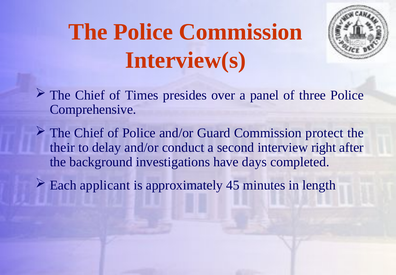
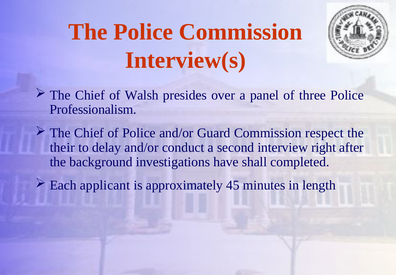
Times: Times -> Walsh
Comprehensive: Comprehensive -> Professionalism
protect: protect -> respect
days: days -> shall
